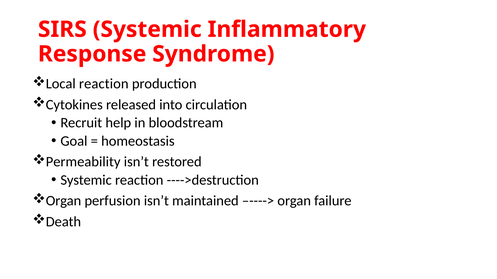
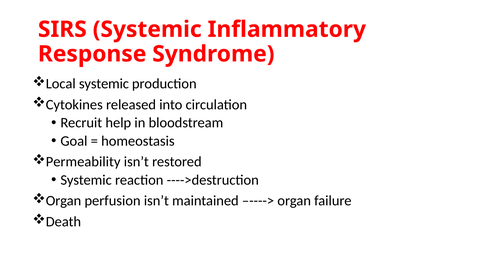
Local reaction: reaction -> systemic
